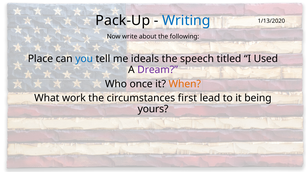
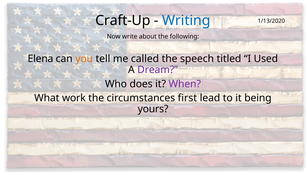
Pack-Up: Pack-Up -> Craft-Up
Place: Place -> Elena
you colour: blue -> orange
ideals: ideals -> called
once: once -> does
When colour: orange -> purple
